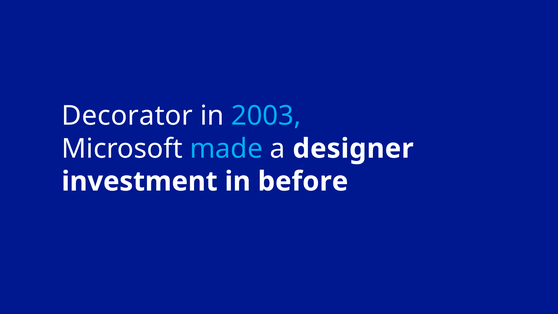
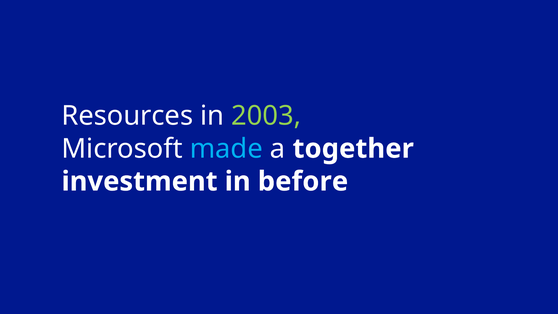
Decorator: Decorator -> Resources
2003 colour: light blue -> light green
designer: designer -> together
